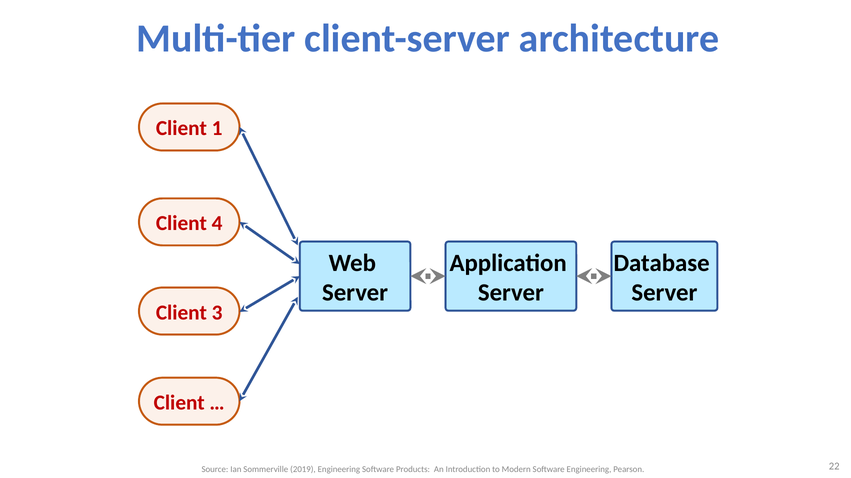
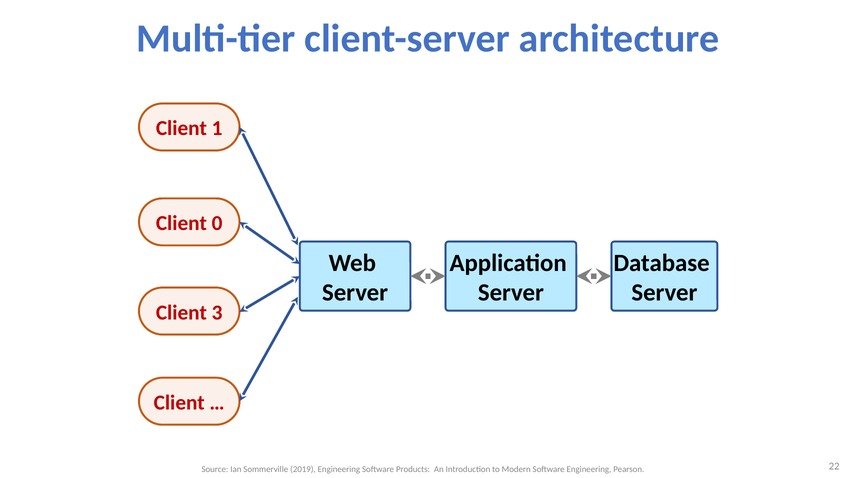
4: 4 -> 0
